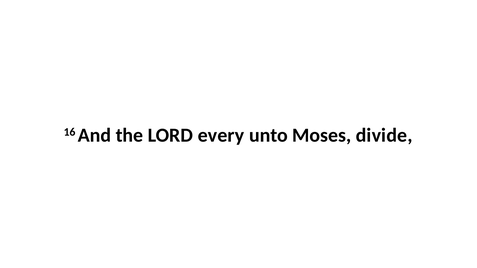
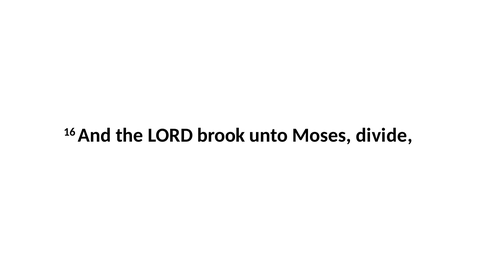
every: every -> brook
